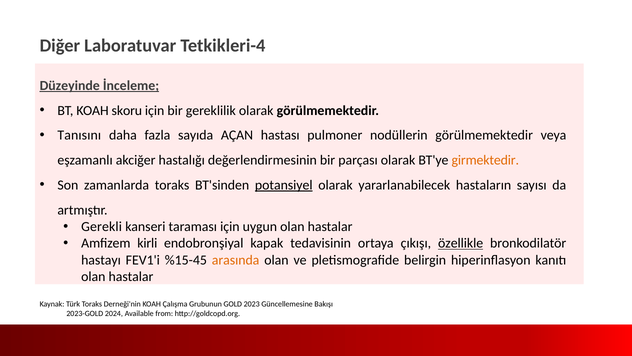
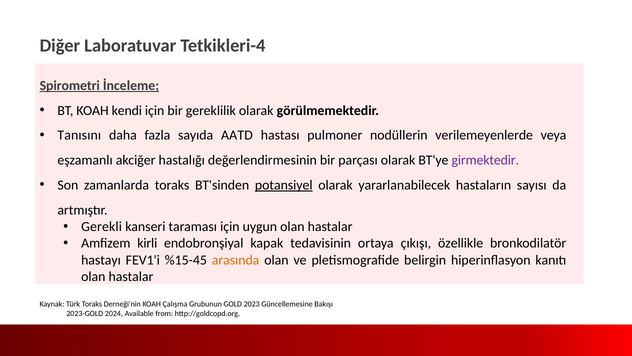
Düzeyinde: Düzeyinde -> Spirometri
skoru: skoru -> kendi
AÇAN: AÇAN -> AATD
nodüllerin görülmemektedir: görülmemektedir -> verilemeyenlerde
girmektedir colour: orange -> purple
özellikle underline: present -> none
